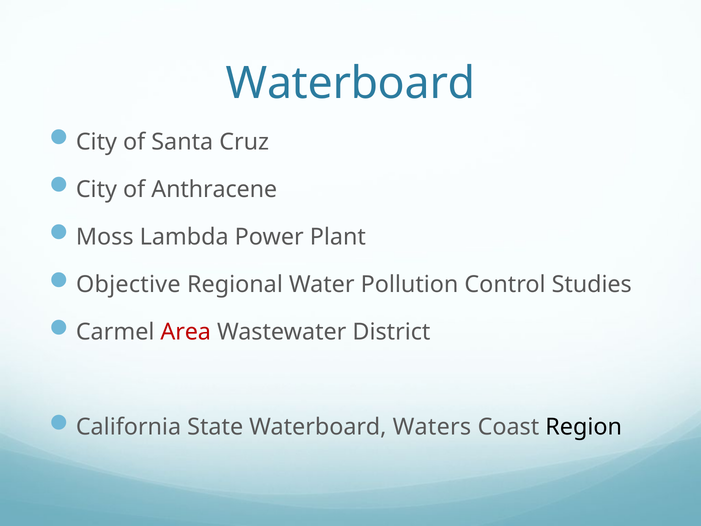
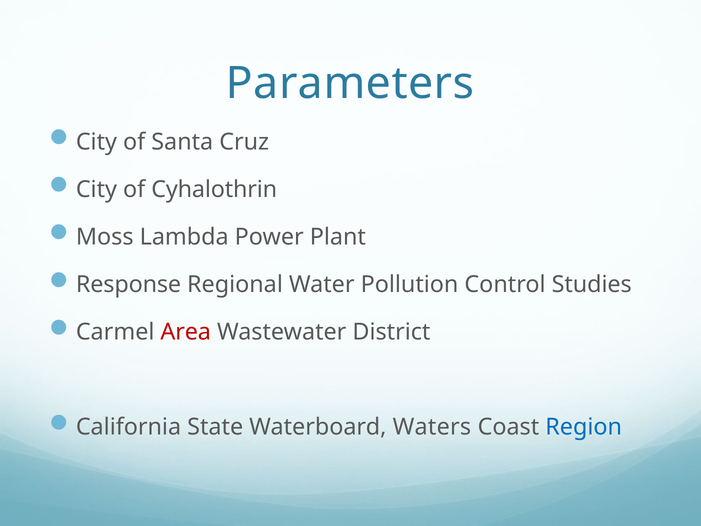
Waterboard at (350, 83): Waterboard -> Parameters
Anthracene: Anthracene -> Cyhalothrin
Objective: Objective -> Response
Region colour: black -> blue
